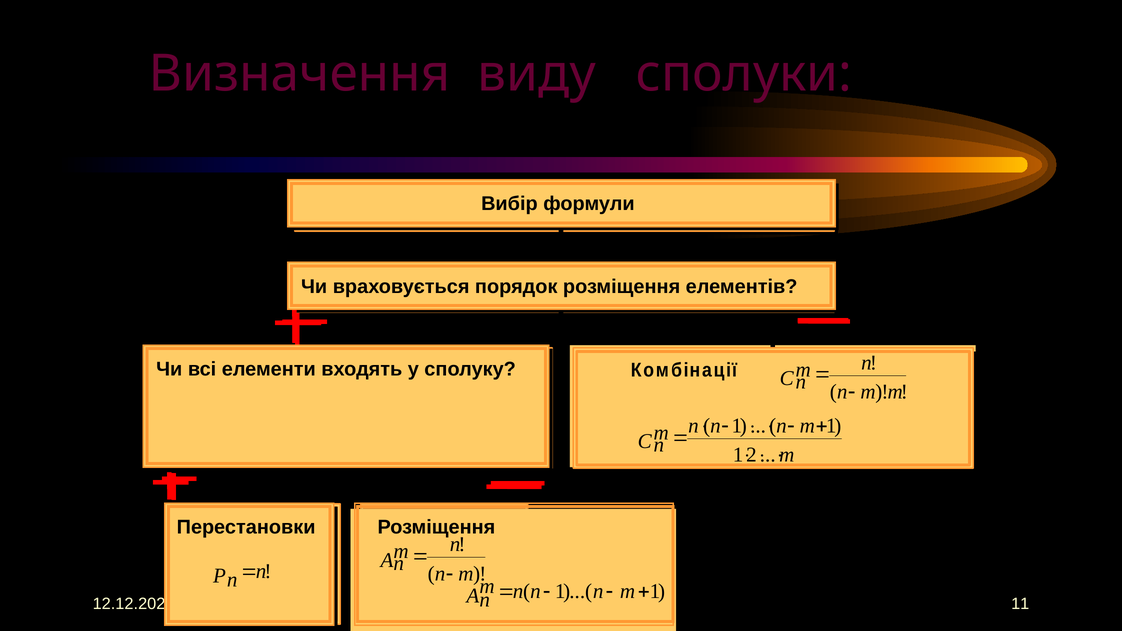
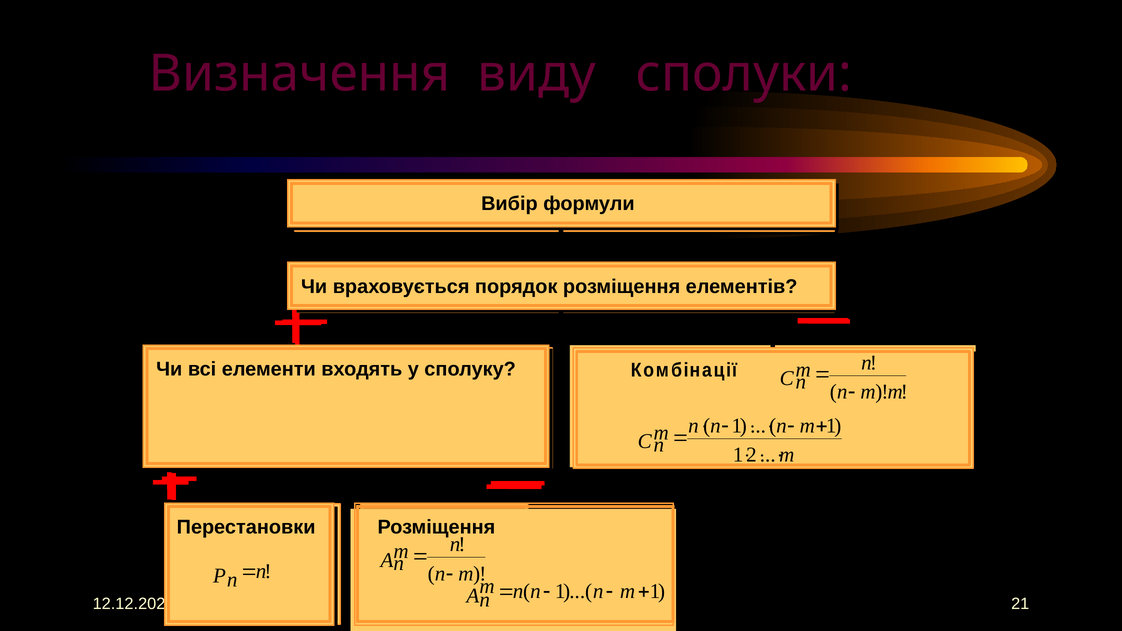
11: 11 -> 21
